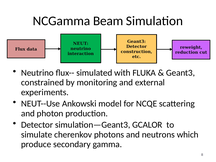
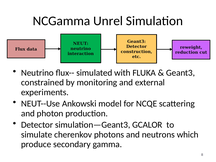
Beam: Beam -> Unrel
